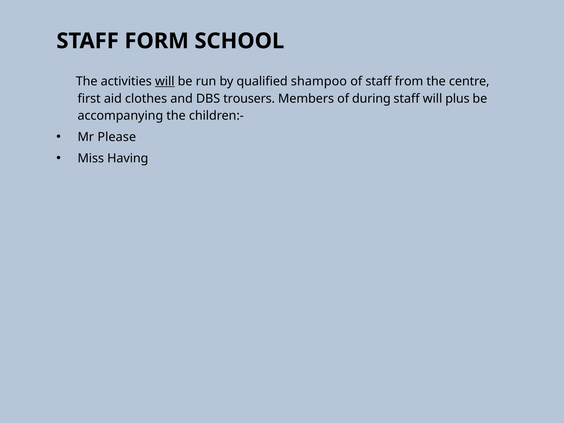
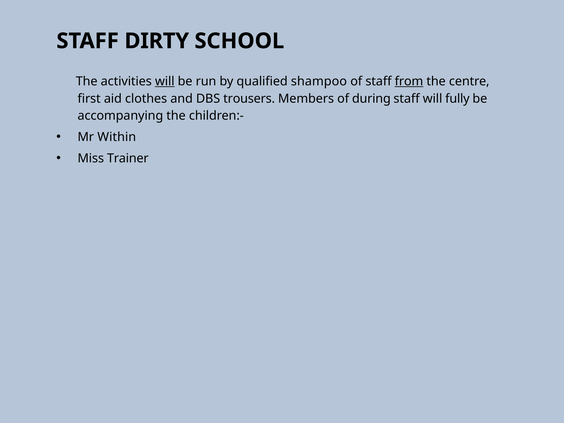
FORM: FORM -> DIRTY
from underline: none -> present
plus: plus -> fully
Please: Please -> Within
Having: Having -> Trainer
